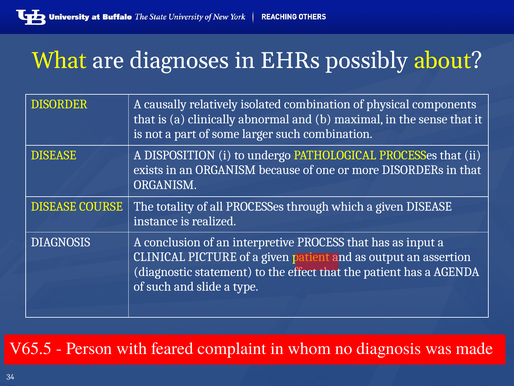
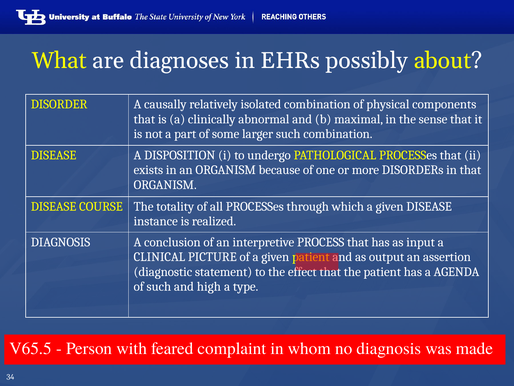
slide: slide -> high
